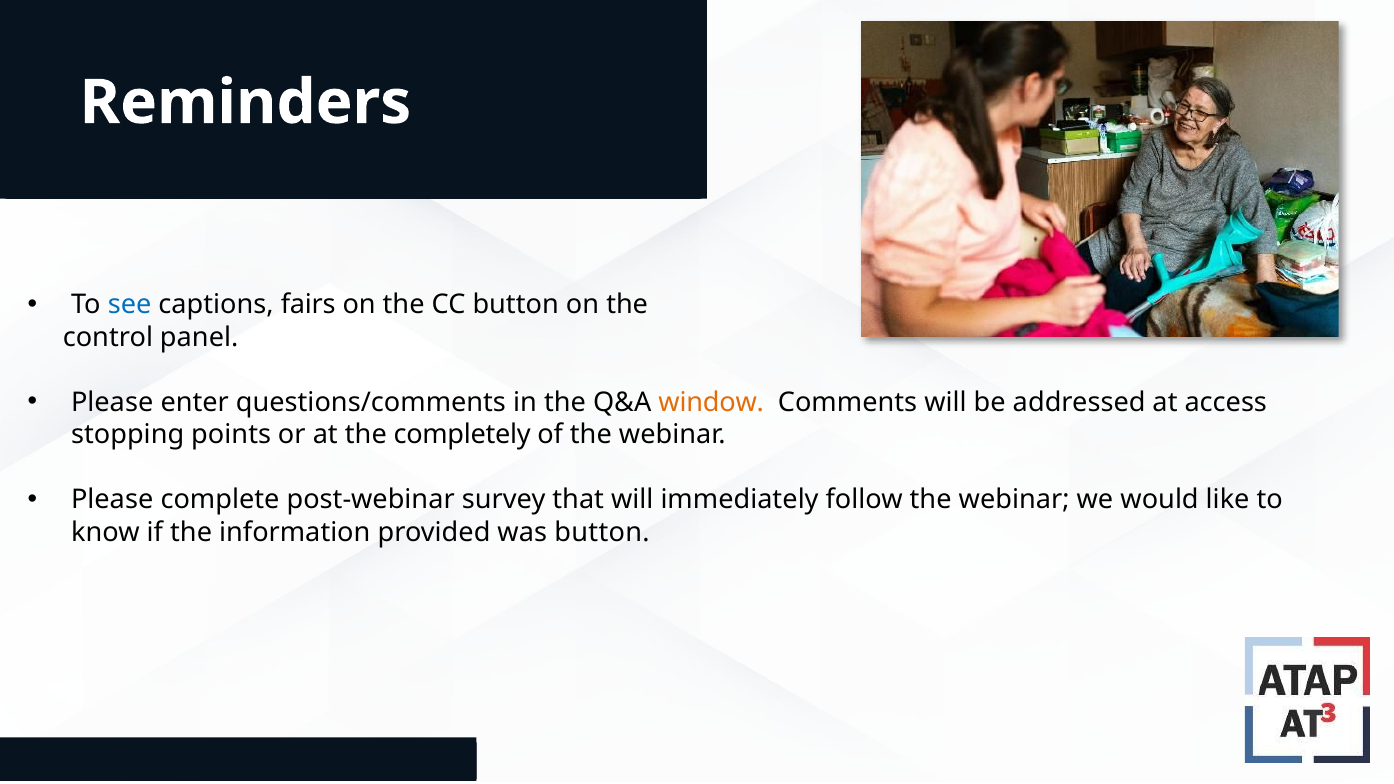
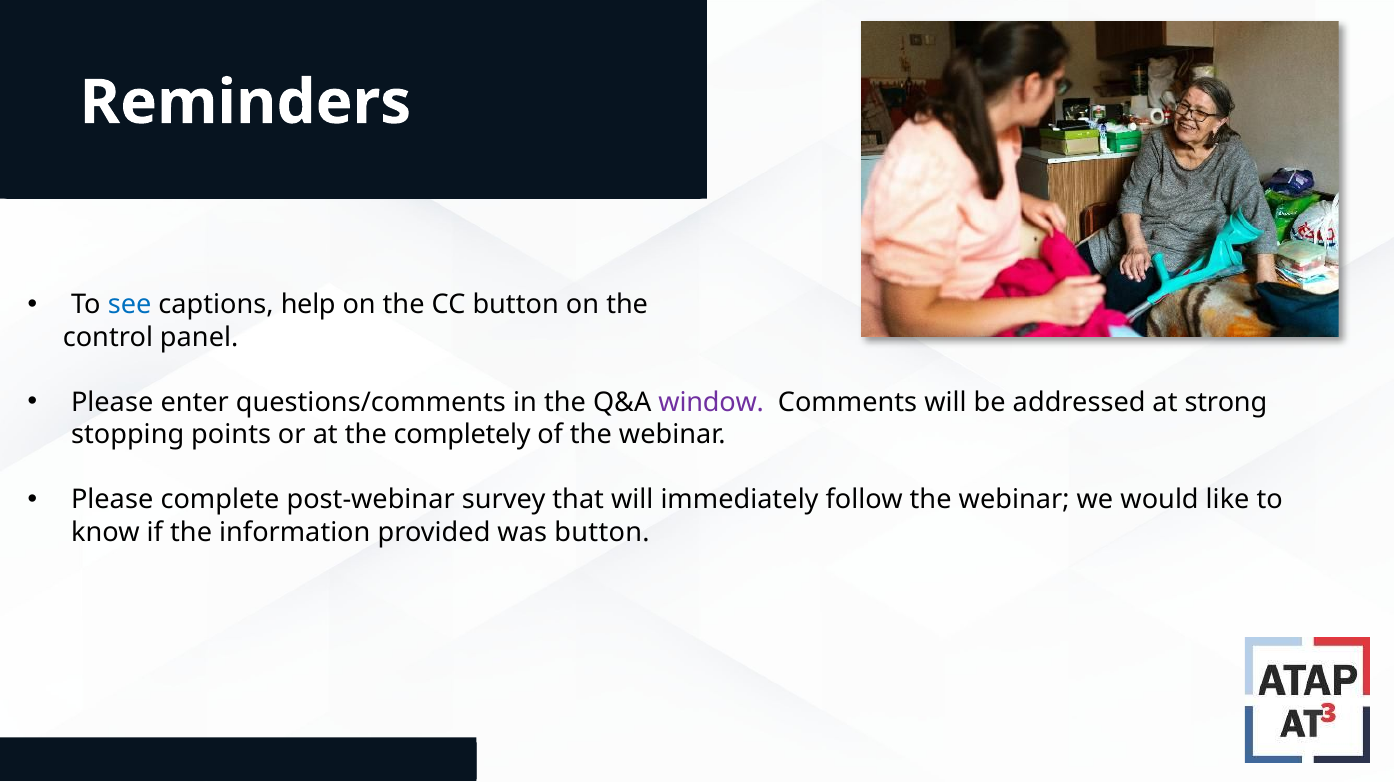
fairs: fairs -> help
window colour: orange -> purple
access: access -> strong
